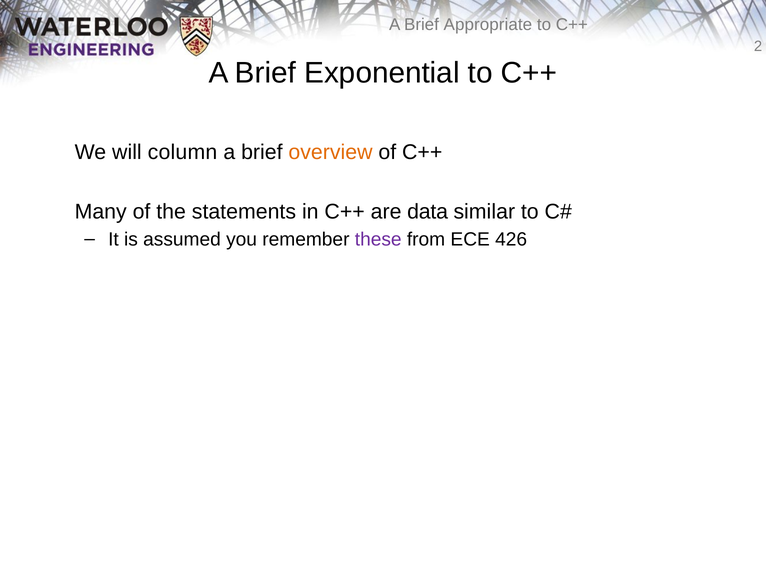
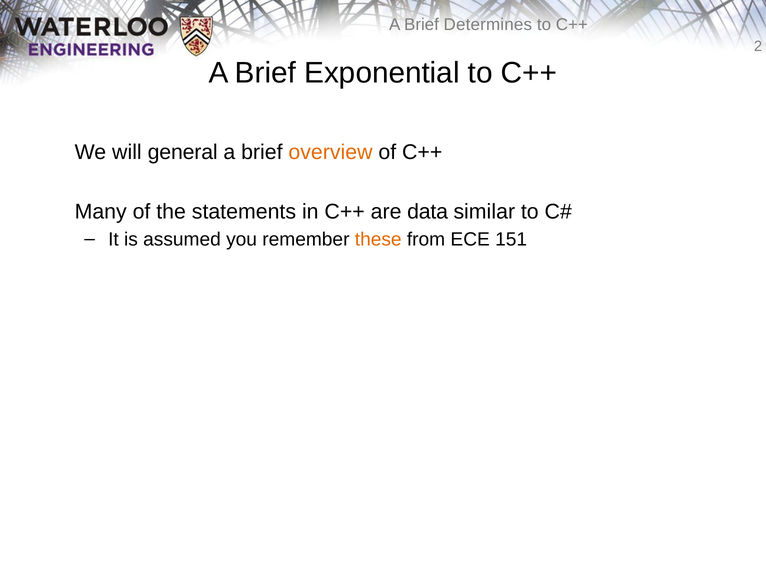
Appropriate: Appropriate -> Determines
column: column -> general
these colour: purple -> orange
426: 426 -> 151
